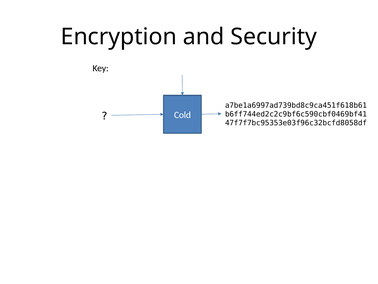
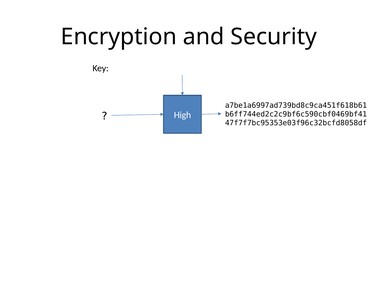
Cold: Cold -> High
